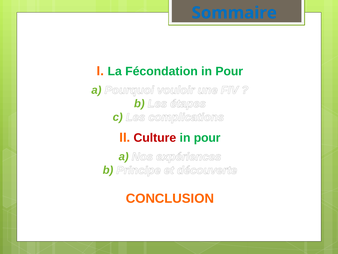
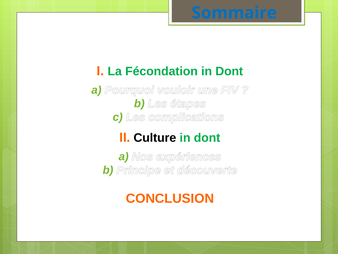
Fécondation in Pour: Pour -> Dont
Culture colour: red -> black
pour at (207, 138): pour -> dont
